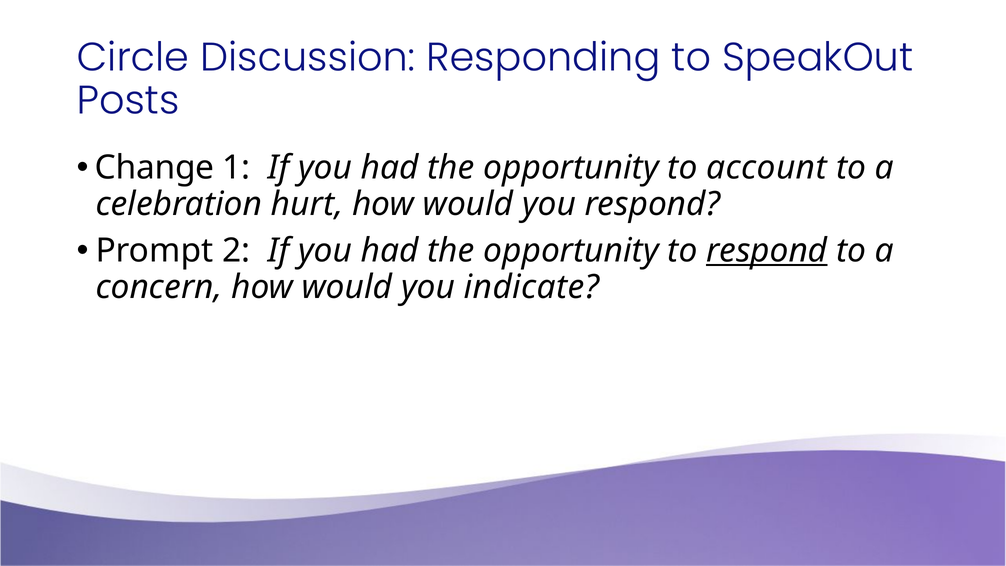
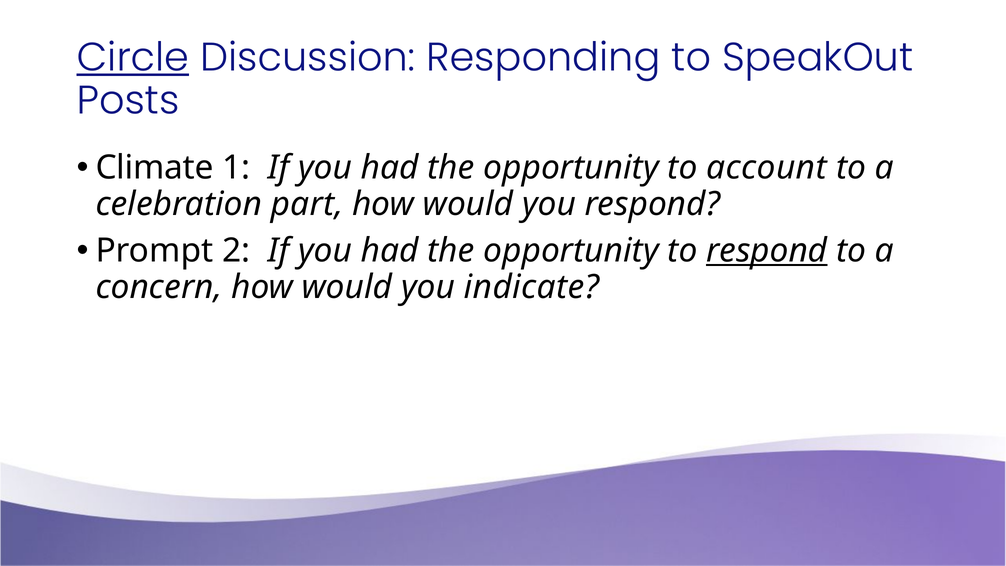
Circle underline: none -> present
Change: Change -> Climate
hurt: hurt -> part
